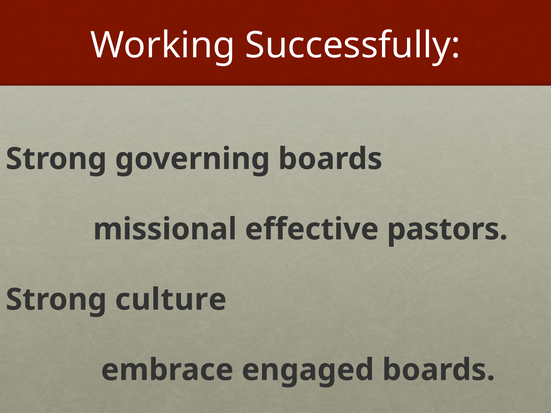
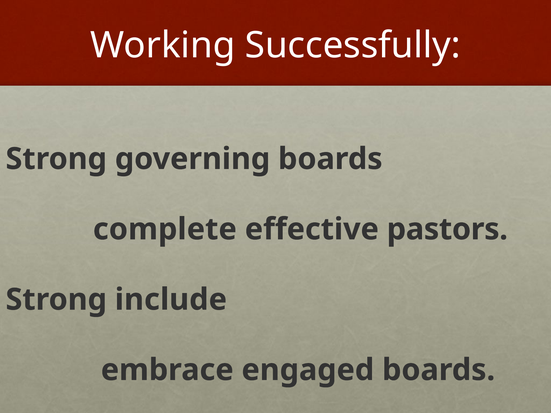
missional: missional -> complete
culture: culture -> include
